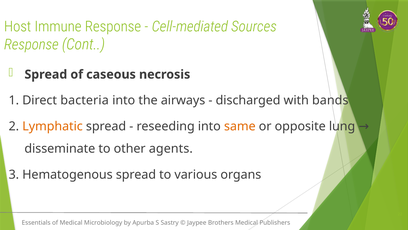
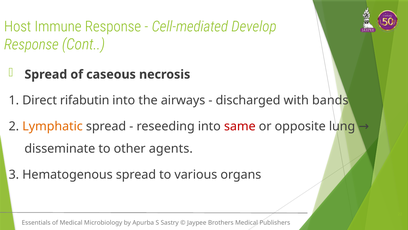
Sources: Sources -> Develop
bacteria: bacteria -> rifabutin
same colour: orange -> red
